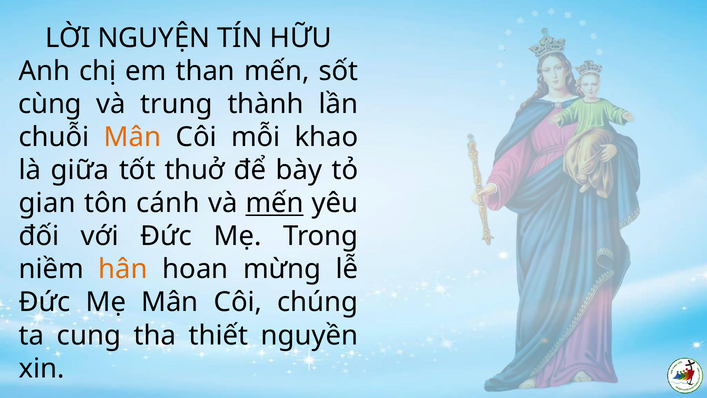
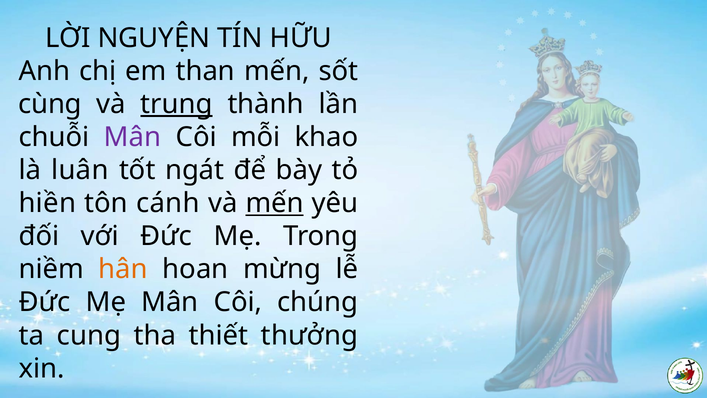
trung underline: none -> present
Mân at (133, 137) colour: orange -> purple
giữa: giữa -> luân
thuở: thuở -> ngát
gian: gian -> hiền
nguyền: nguyền -> thưởng
